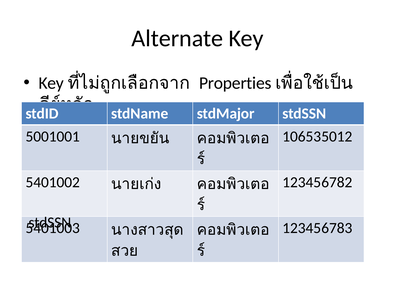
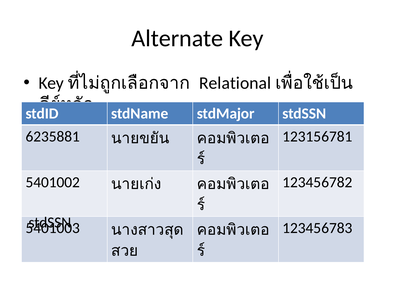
Properties: Properties -> Relational
5001001: 5001001 -> 6235881
106535012: 106535012 -> 123156781
